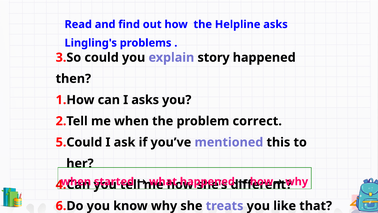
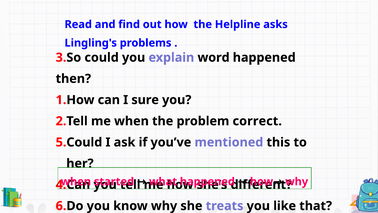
story: story -> word
I asks: asks -> sure
